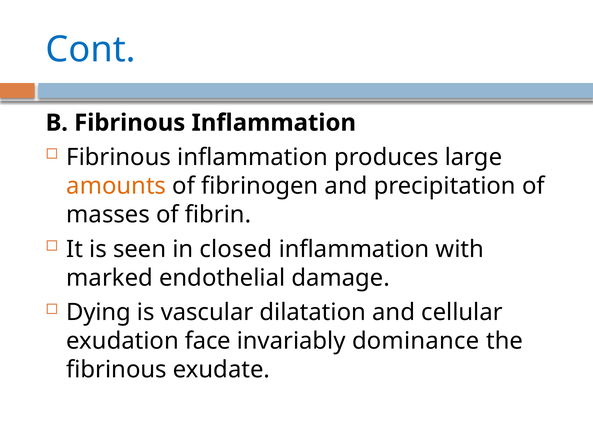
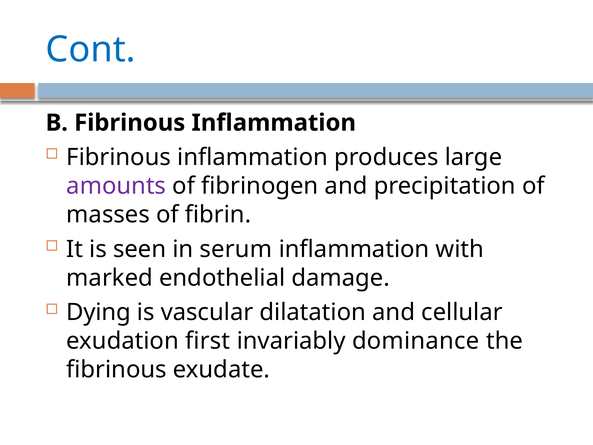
amounts colour: orange -> purple
closed: closed -> serum
face: face -> first
